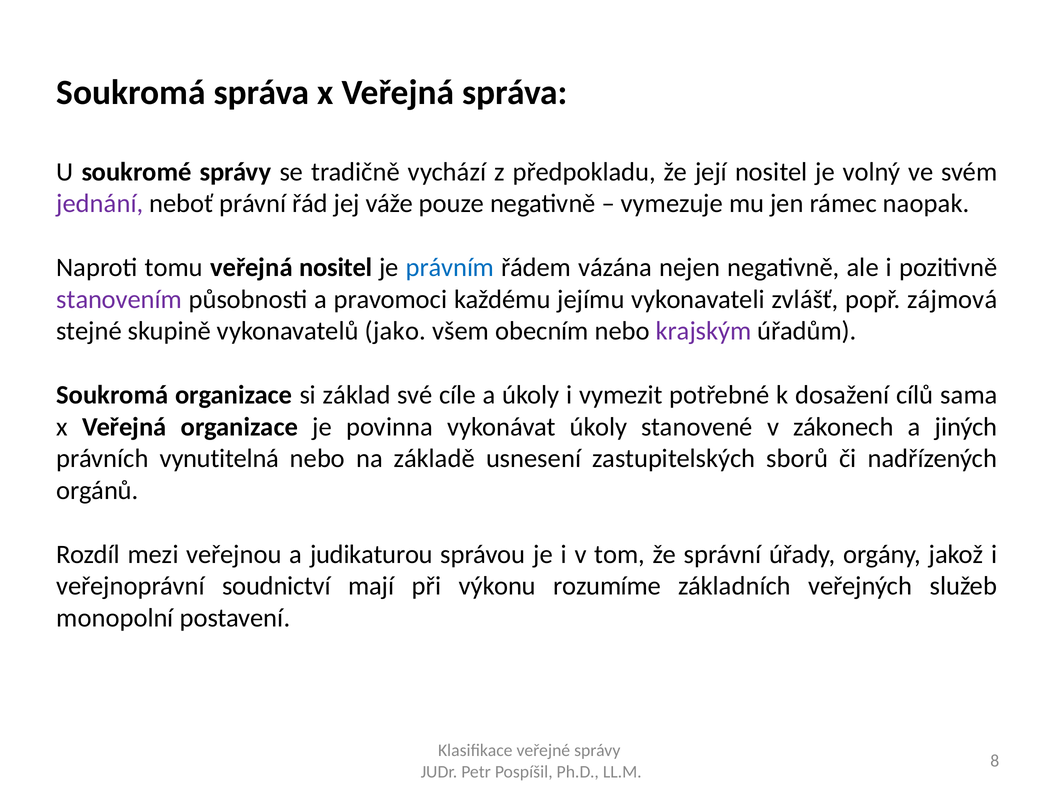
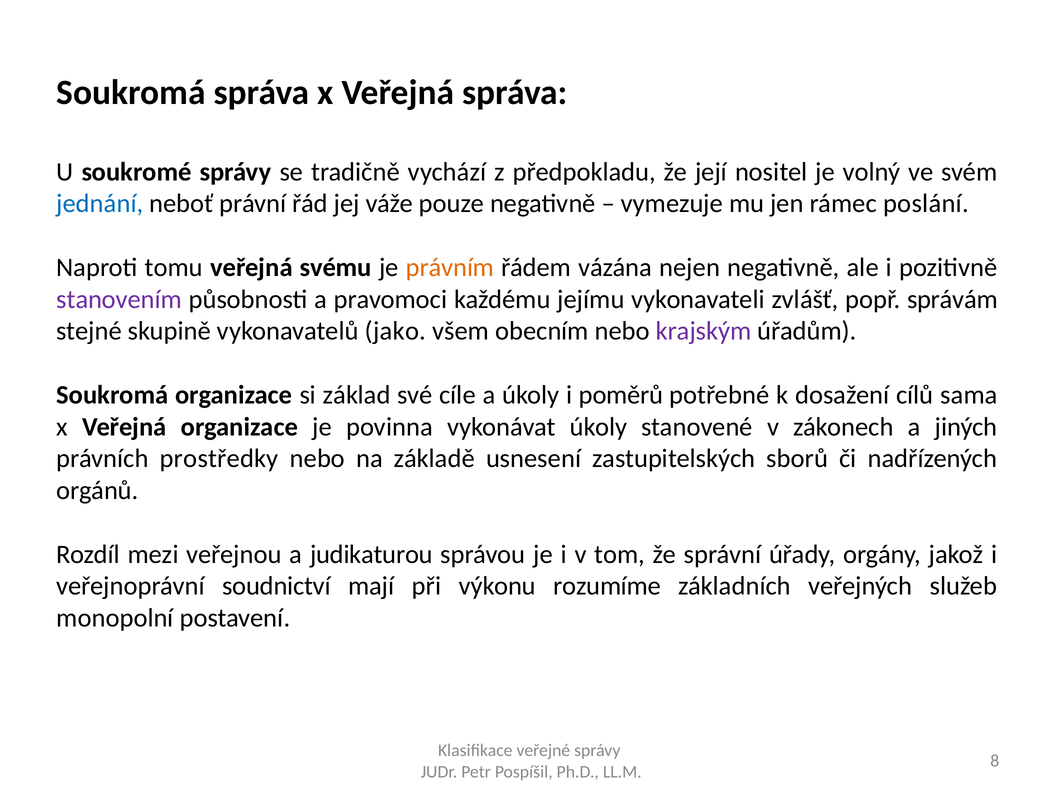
jednání colour: purple -> blue
naopak: naopak -> poslání
veřejná nositel: nositel -> svému
právním colour: blue -> orange
zájmová: zájmová -> správám
vymezit: vymezit -> poměrů
vynutitelná: vynutitelná -> prostředky
